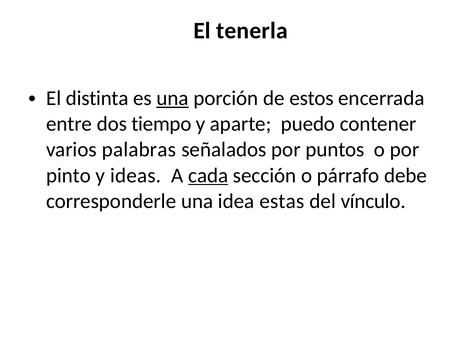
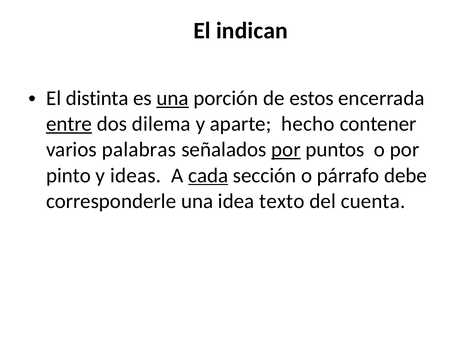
tenerla: tenerla -> indican
entre underline: none -> present
tiempo: tiempo -> dilema
puedo: puedo -> hecho
por at (286, 150) underline: none -> present
estas: estas -> texto
vínculo: vínculo -> cuenta
